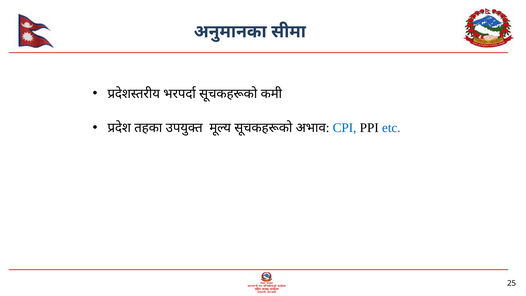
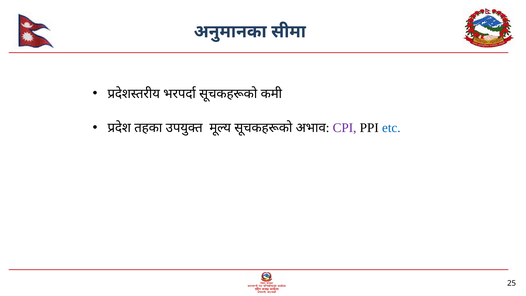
CPI colour: blue -> purple
